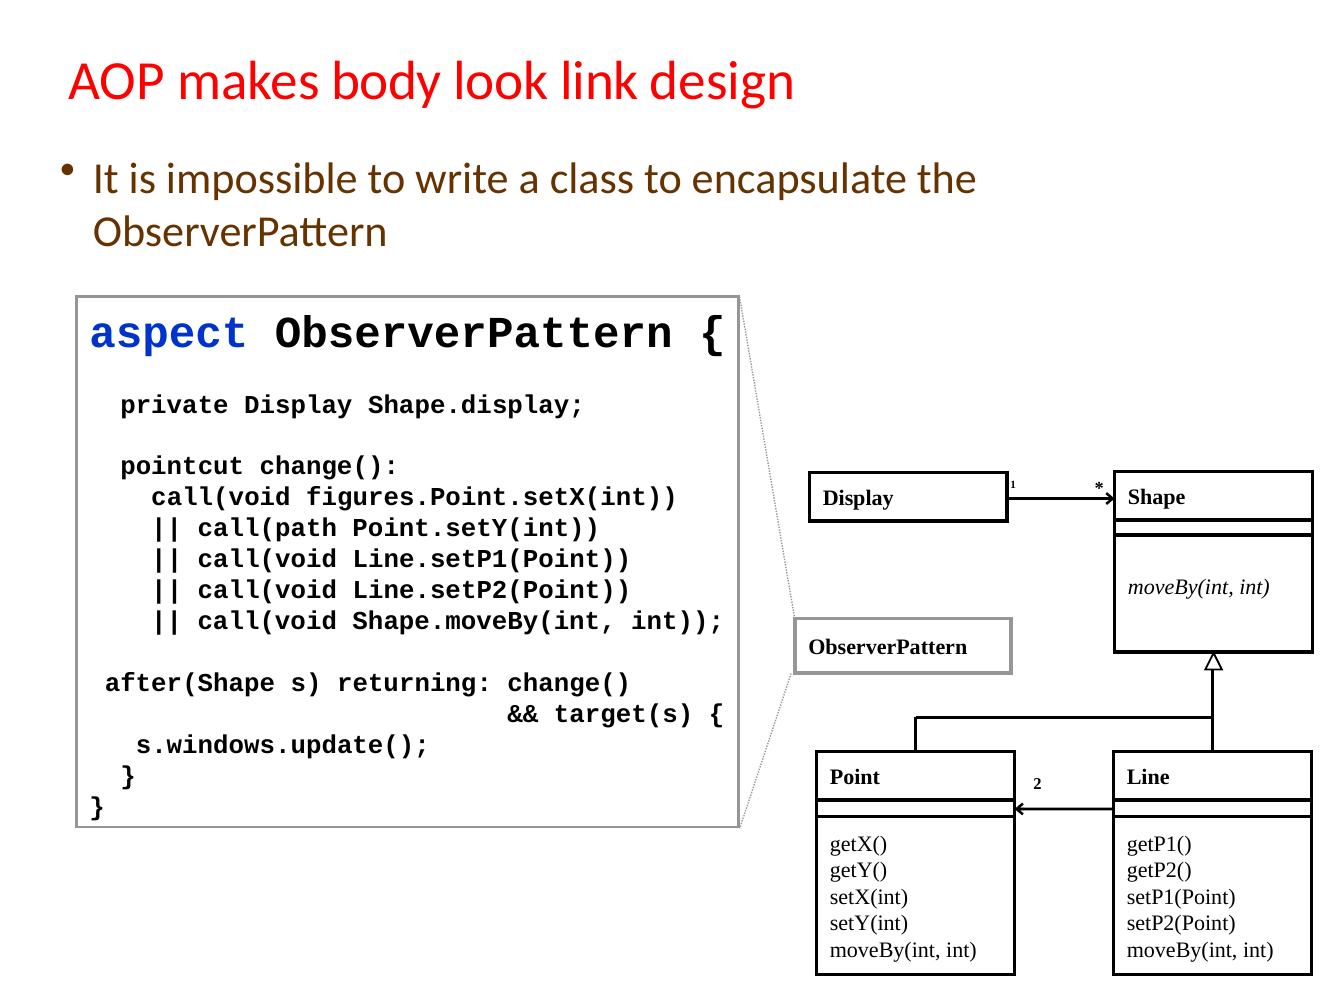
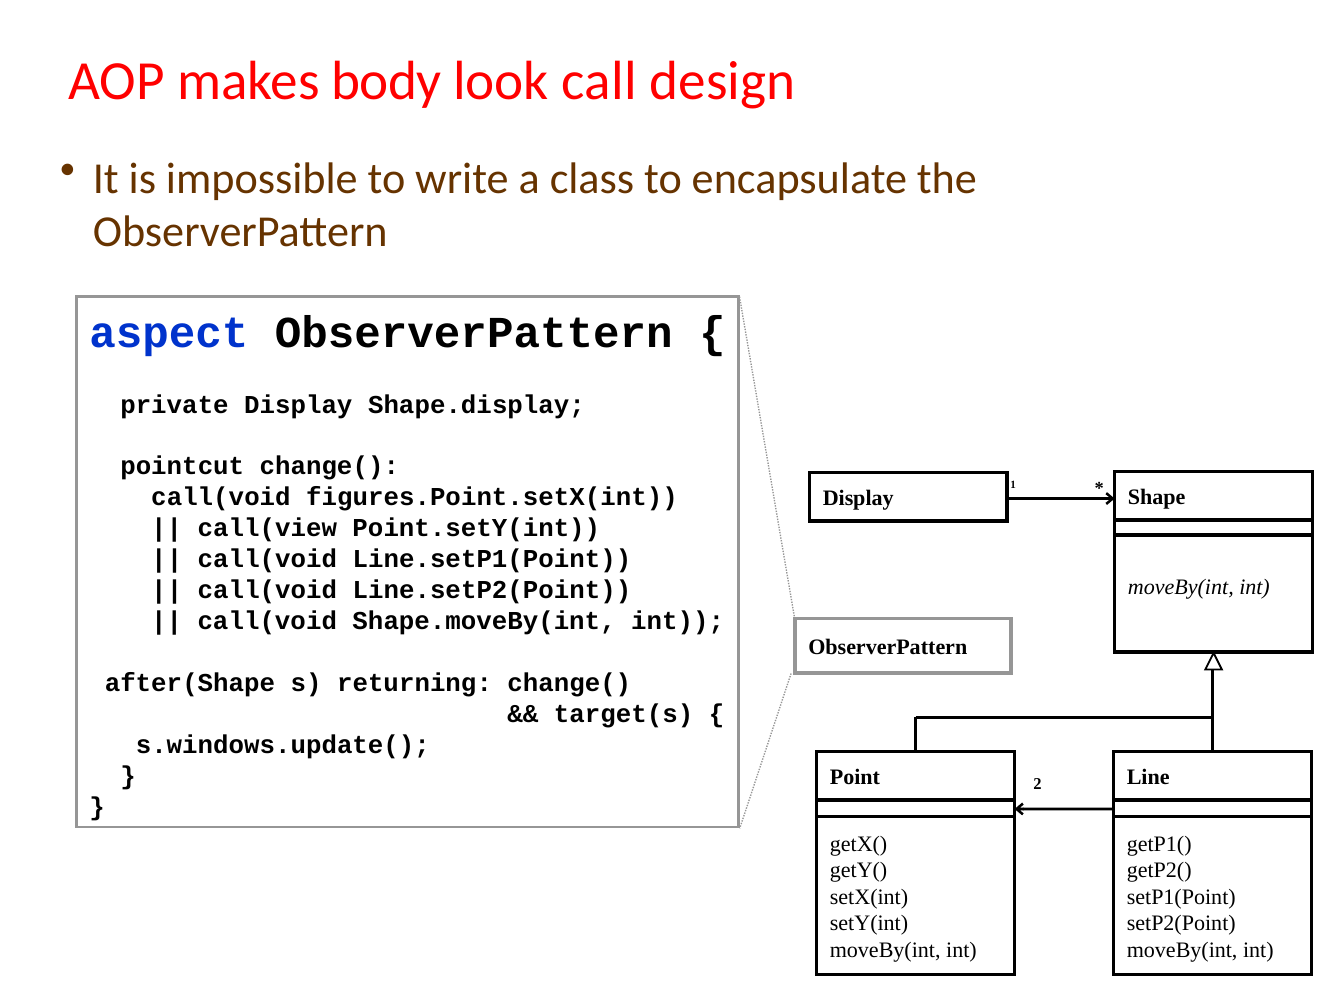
link: link -> call
call(path: call(path -> call(view
